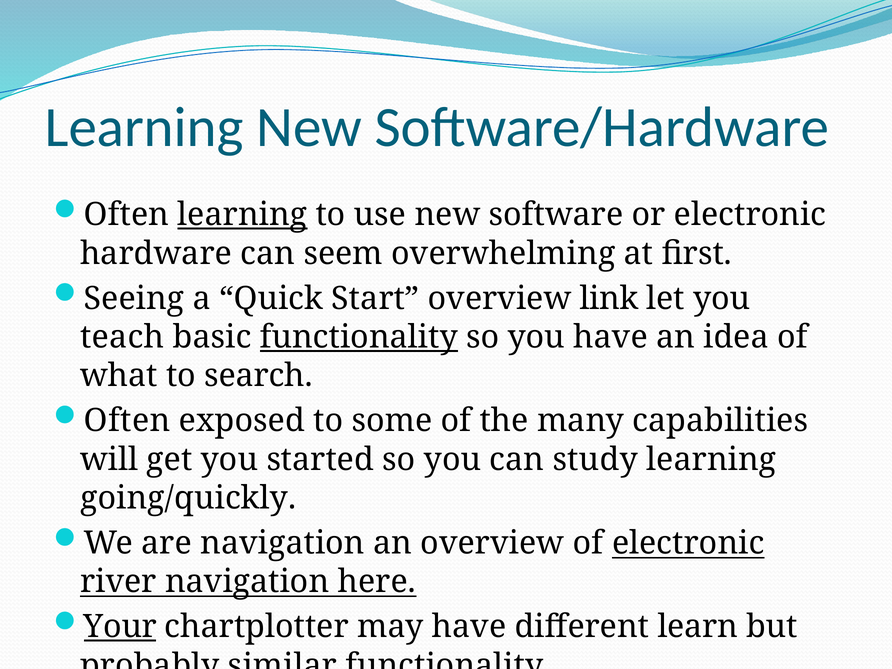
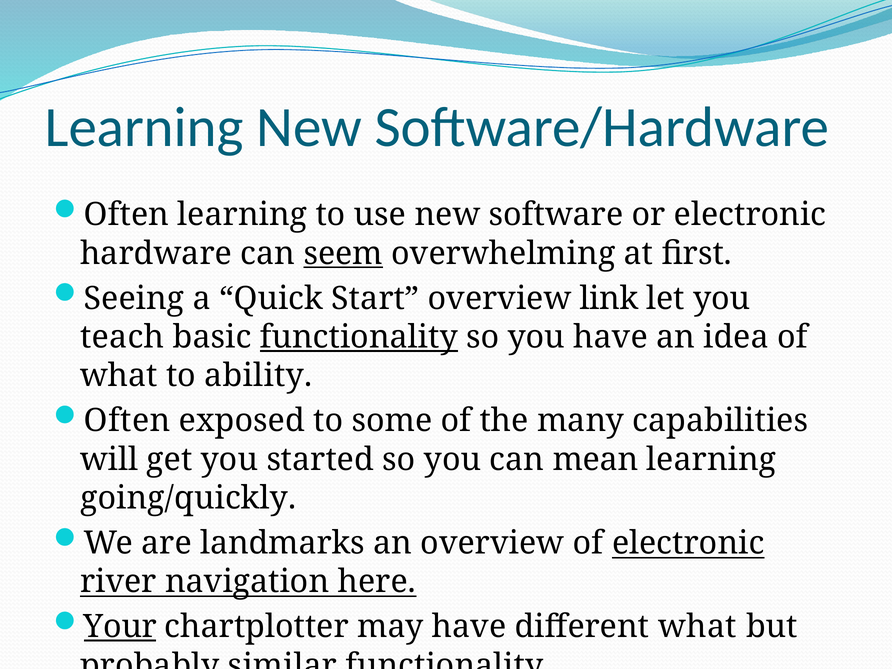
learning at (242, 215) underline: present -> none
seem underline: none -> present
search: search -> ability
study: study -> mean
are navigation: navigation -> landmarks
different learn: learn -> what
